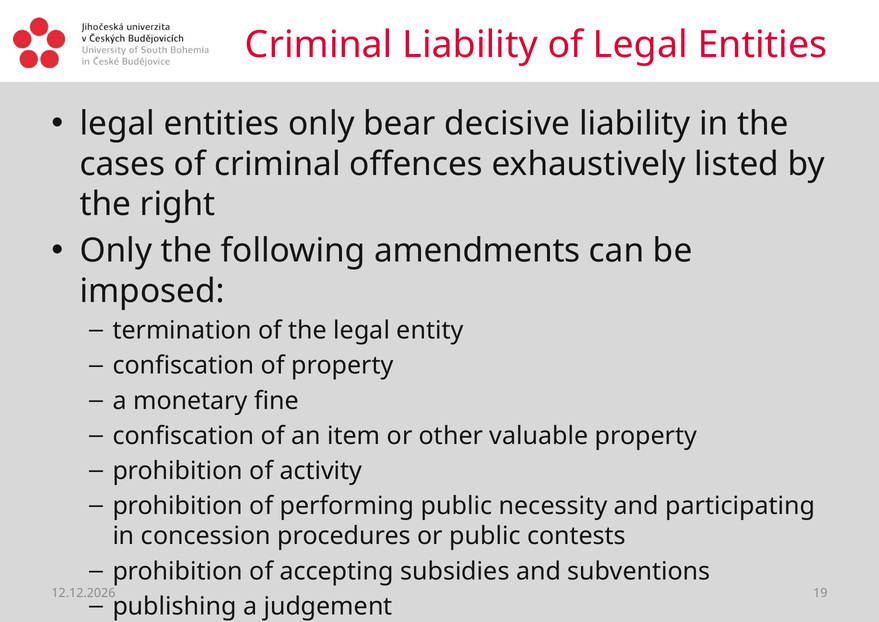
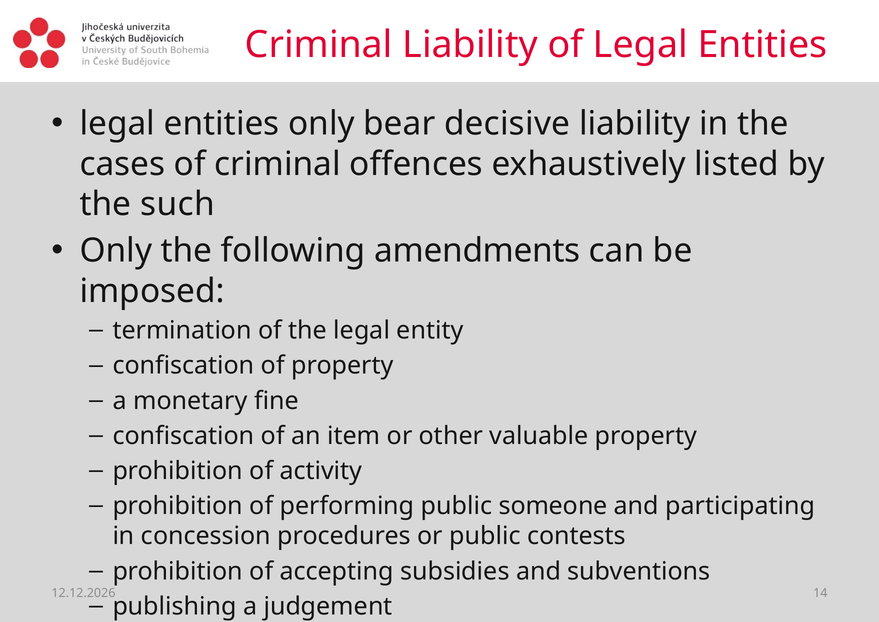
right: right -> such
necessity: necessity -> someone
19: 19 -> 14
